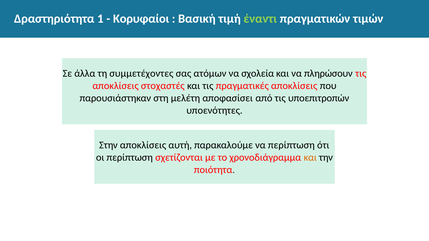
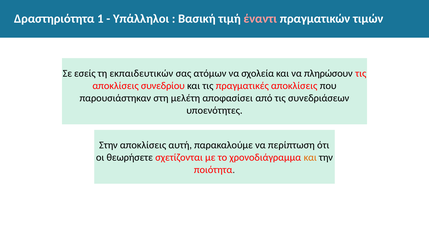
Κορυφαίοι: Κορυφαίοι -> Υπάλληλοι
έναντι colour: light green -> pink
άλλα: άλλα -> εσείς
συμμετέχοντες: συμμετέχοντες -> εκπαιδευτικών
στοχαστές: στοχαστές -> συνεδρίου
υποεπιτροπών: υποεπιτροπών -> συνεδριάσεων
οι περίπτωση: περίπτωση -> θεωρήσετε
